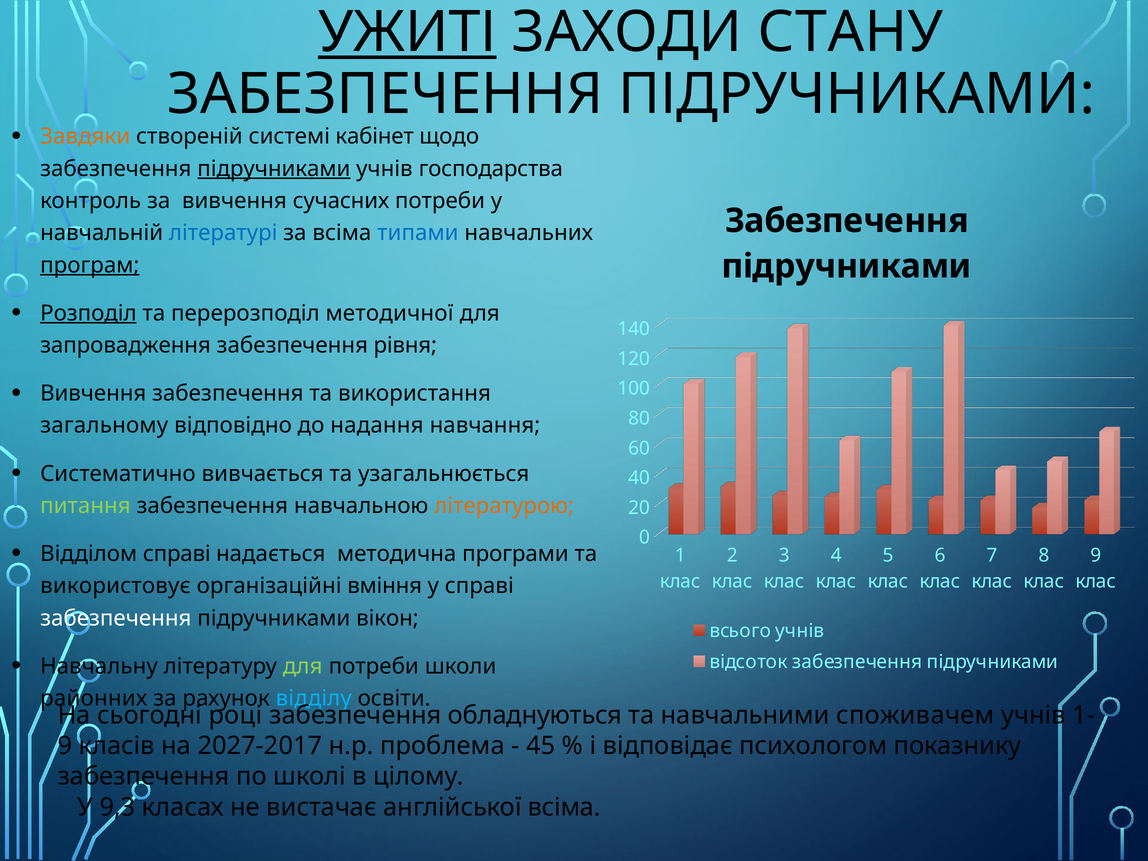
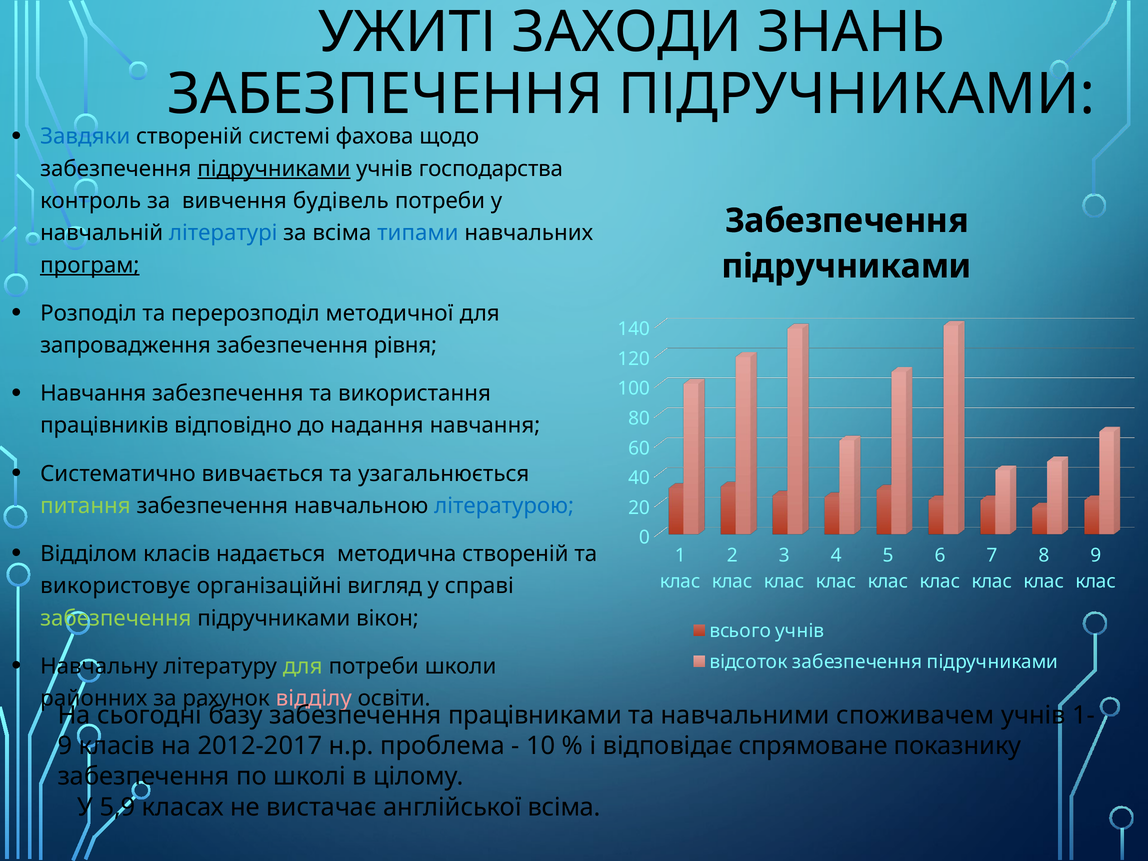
УЖИТІ underline: present -> none
СТАНУ: СТАНУ -> ЗНАНЬ
Завдяки colour: orange -> blue
кабінет: кабінет -> фахова
сучасних: сучасних -> будівель
Розподіл underline: present -> none
Вивчення at (93, 393): Вивчення -> Навчання
загальному: загальному -> працівників
літературою colour: orange -> blue
Відділом справі: справі -> класів
методична програми: програми -> створеній
вміння: вміння -> вигляд
забезпечення at (116, 618) colour: white -> light green
відділу colour: light blue -> pink
році: році -> базу
обладнуються: обладнуються -> працівниками
2027-2017: 2027-2017 -> 2012-2017
45: 45 -> 10
психологом: психологом -> спрямоване
9,3: 9,3 -> 5,9
